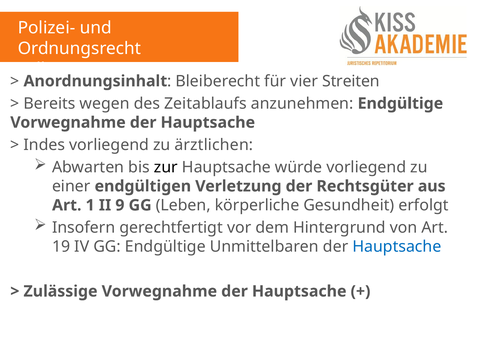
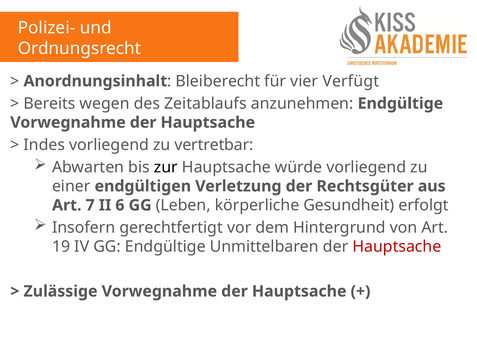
Streiten: Streiten -> Verfügt
ärztlichen: ärztlichen -> vertretbar
1: 1 -> 7
9: 9 -> 6
Hauptsache at (397, 247) colour: blue -> red
